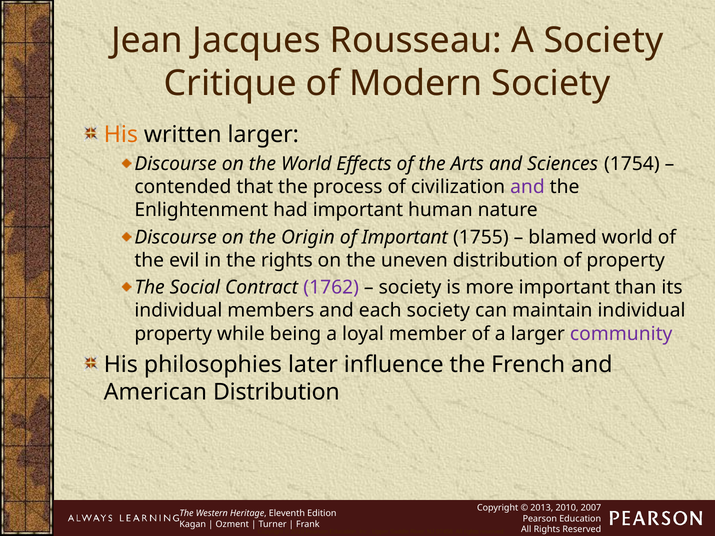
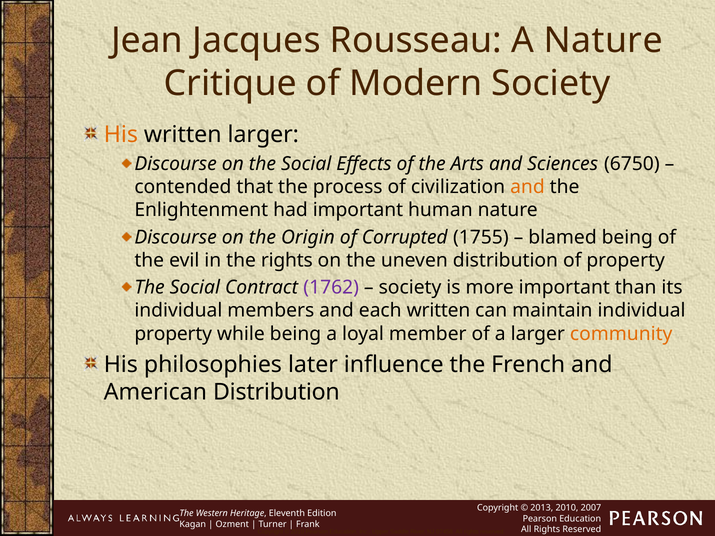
A Society: Society -> Nature
on the World: World -> Social
1754: 1754 -> 6750
and at (527, 187) colour: purple -> orange
of Important: Important -> Corrupted
blamed world: world -> being
each society: society -> written
community colour: purple -> orange
